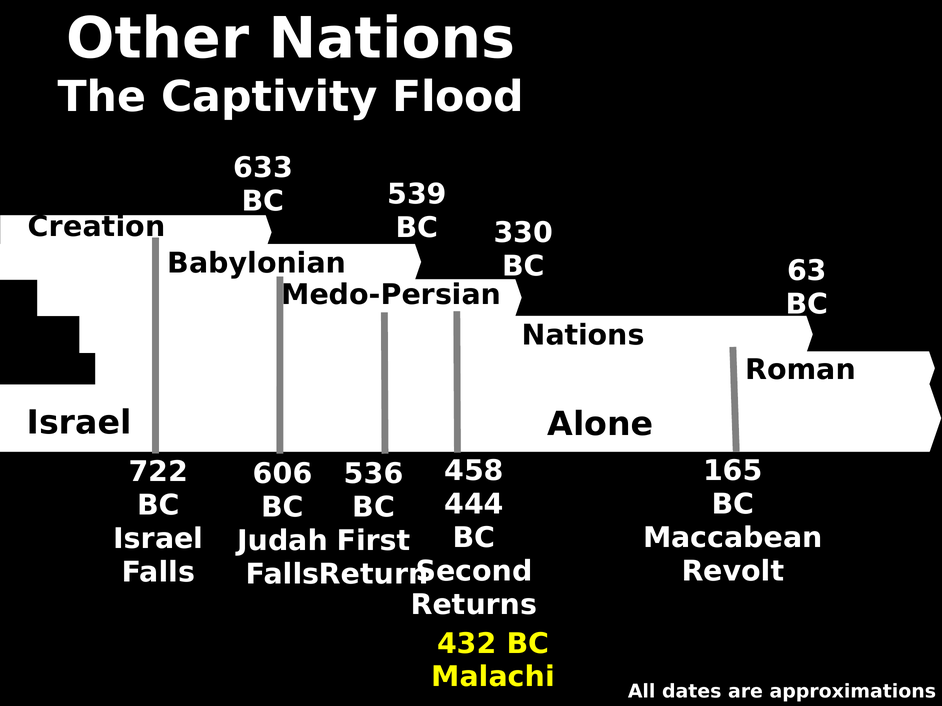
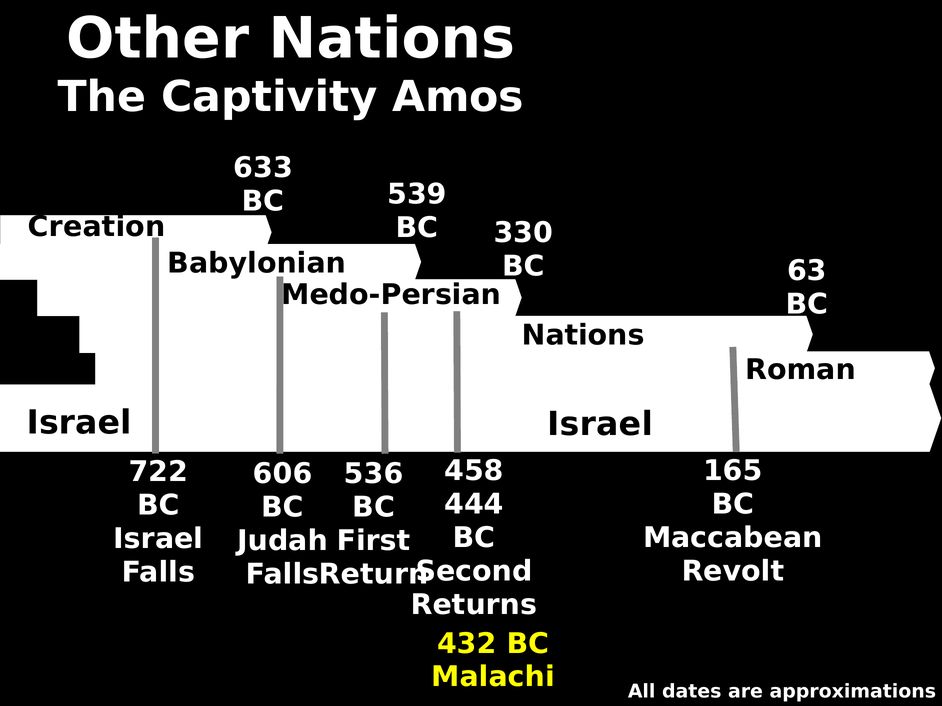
Flood: Flood -> Amos
Alone at (600, 425): Alone -> Israel
